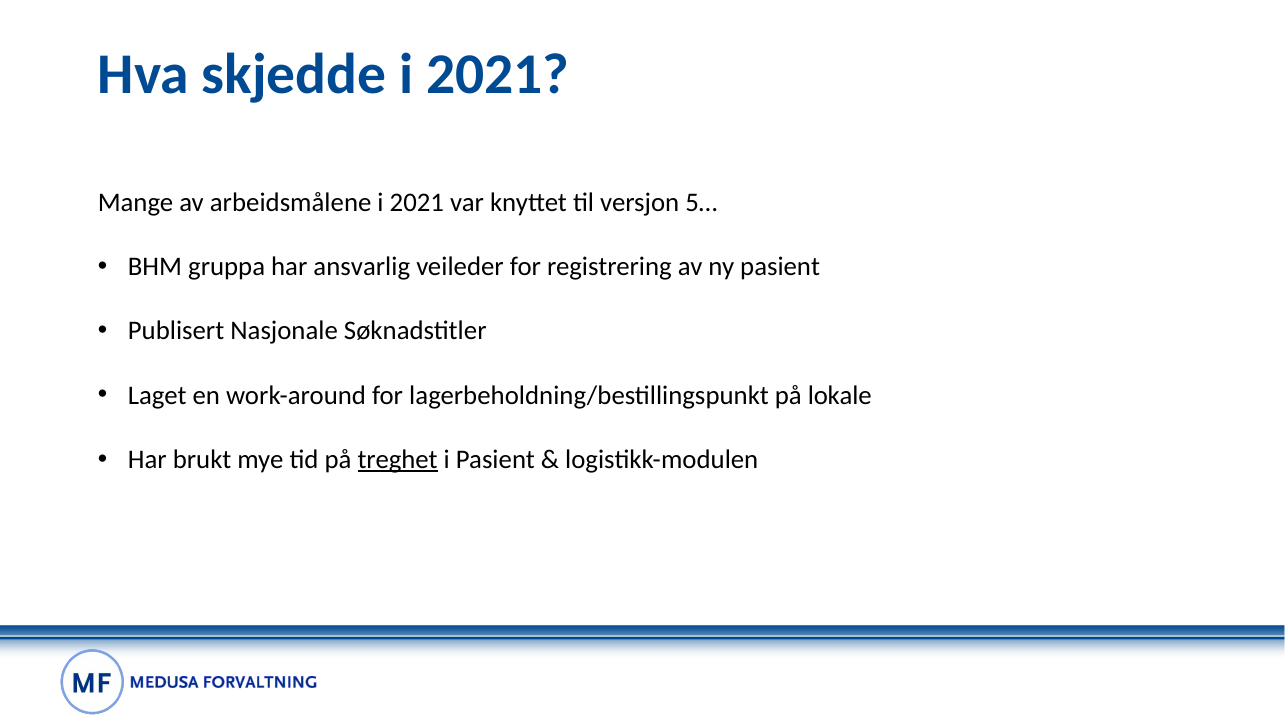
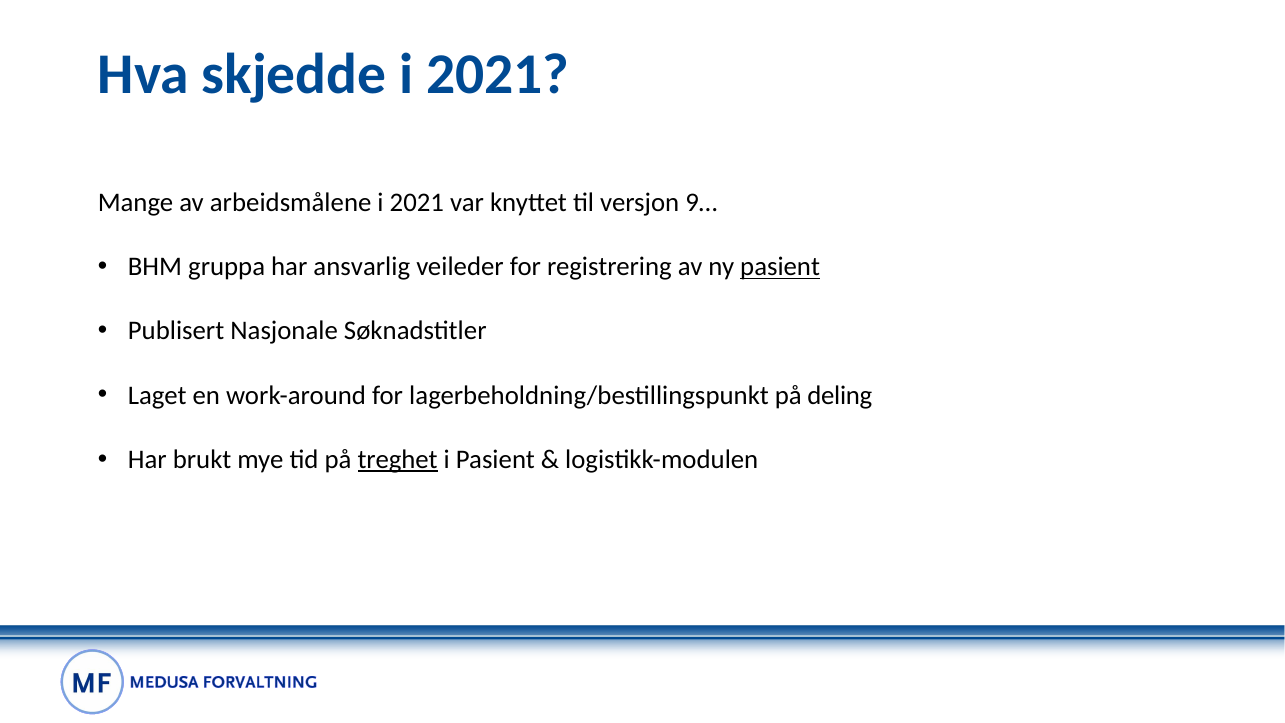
5…: 5… -> 9…
pasient at (780, 267) underline: none -> present
lokale: lokale -> deling
